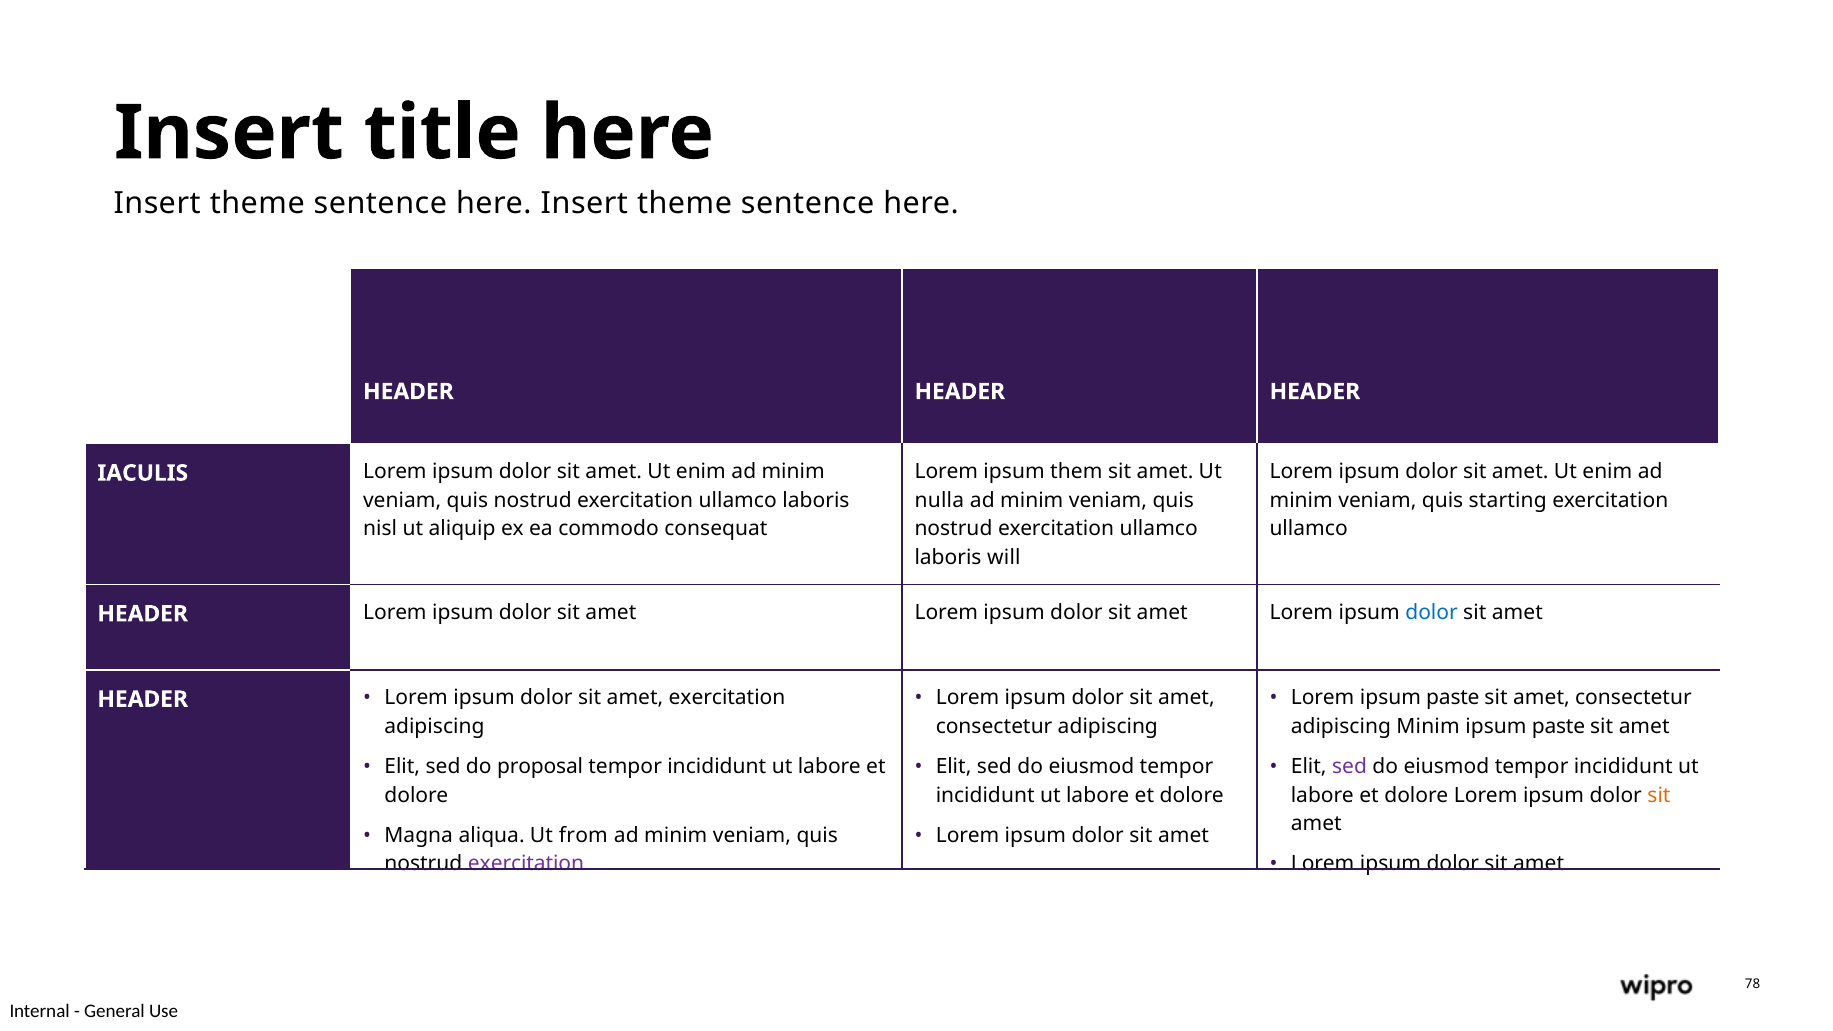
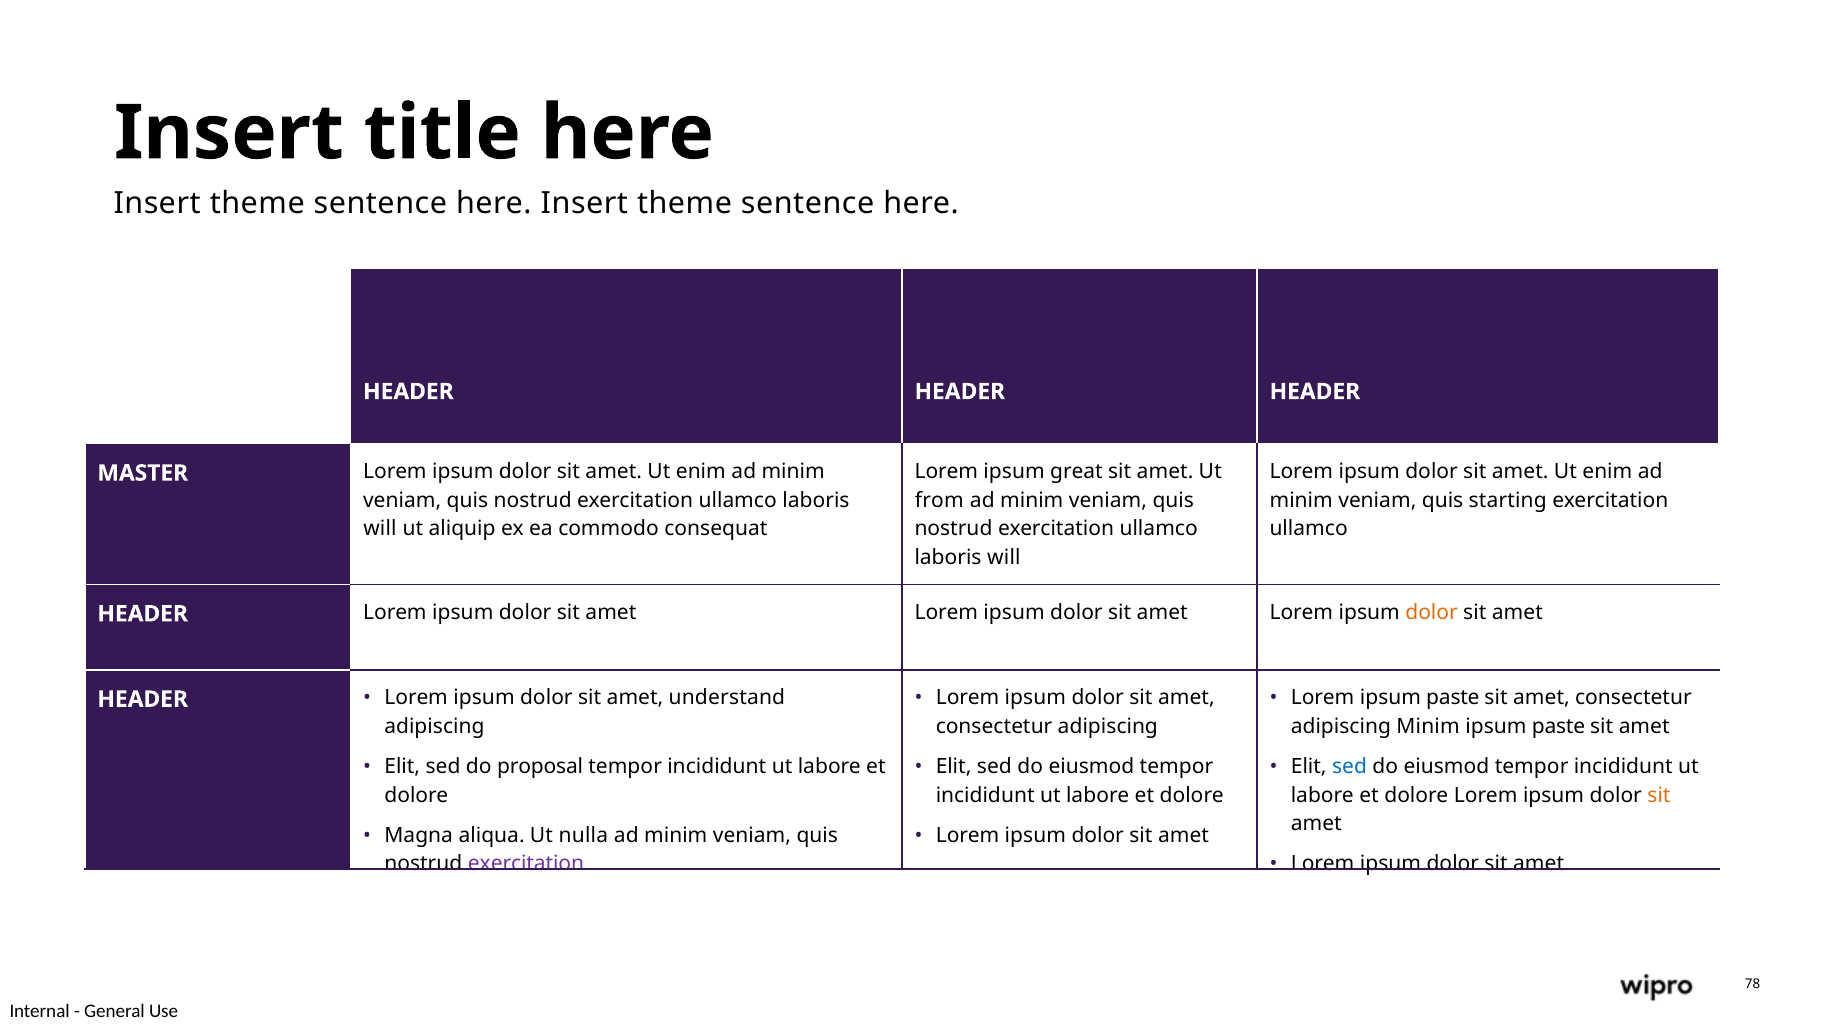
them: them -> great
IACULIS: IACULIS -> MASTER
nulla: nulla -> from
nisl at (380, 529): nisl -> will
dolor at (1432, 612) colour: blue -> orange
amet exercitation: exercitation -> understand
sed at (1350, 767) colour: purple -> blue
from: from -> nulla
